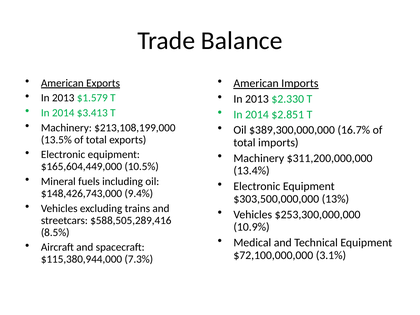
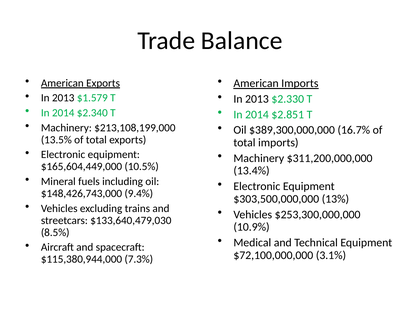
$3.413: $3.413 -> $2.340
$588,505,289,416: $588,505,289,416 -> $133,640,479,030
